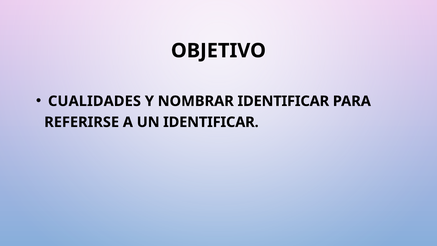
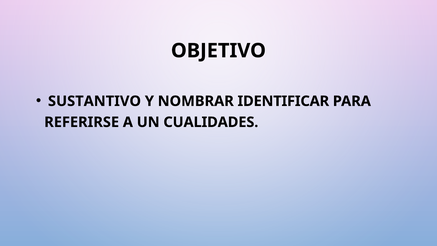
CUALIDADES: CUALIDADES -> SUSTANTIVO
UN IDENTIFICAR: IDENTIFICAR -> CUALIDADES
